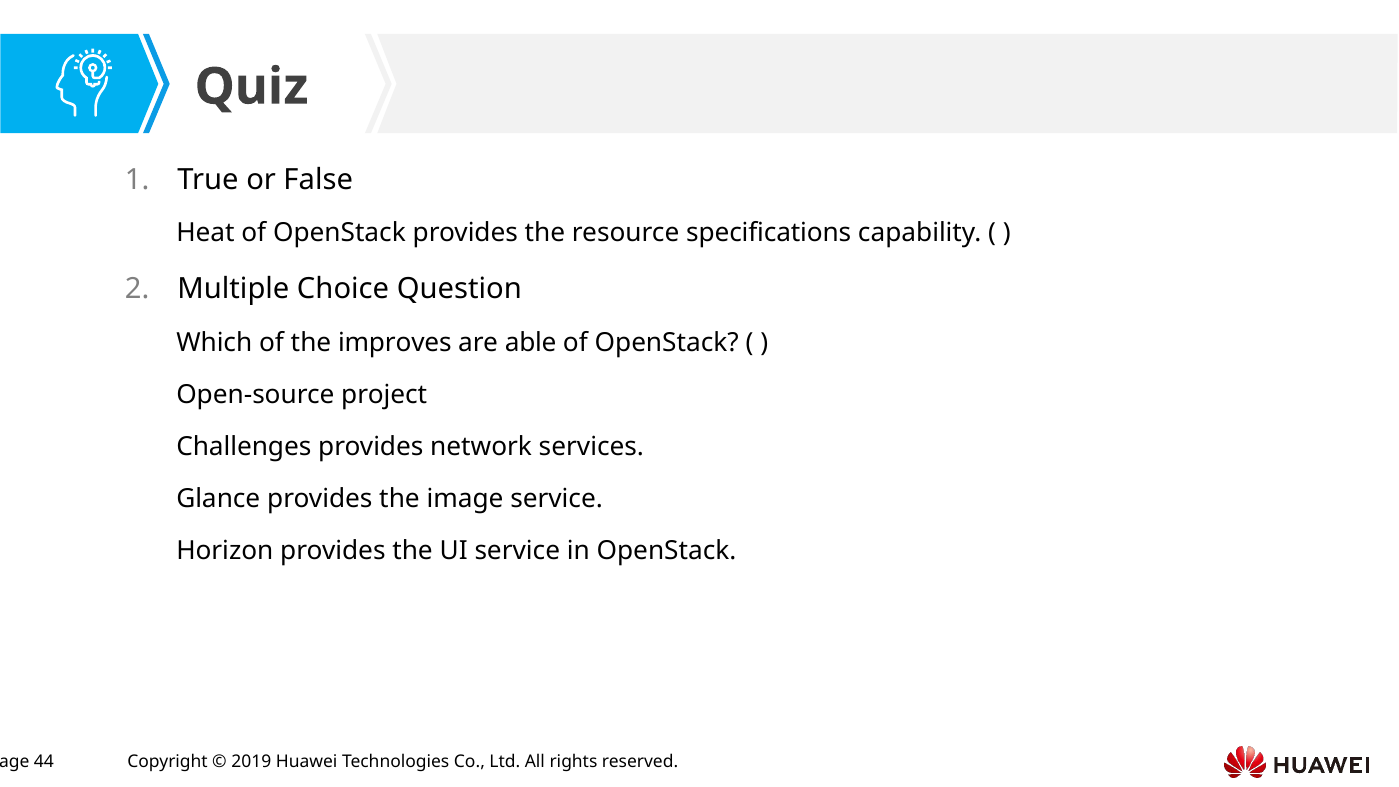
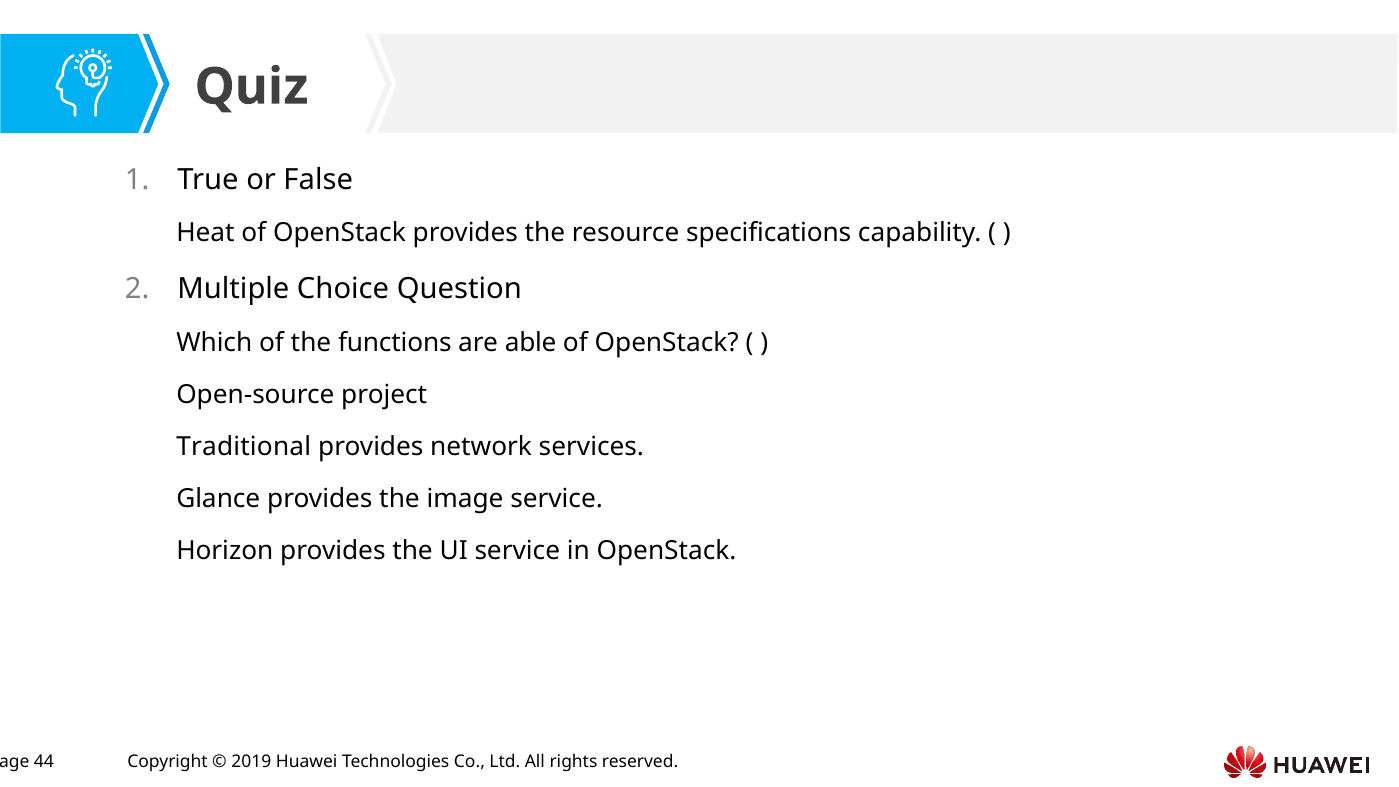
improves: improves -> functions
Challenges: Challenges -> Traditional
